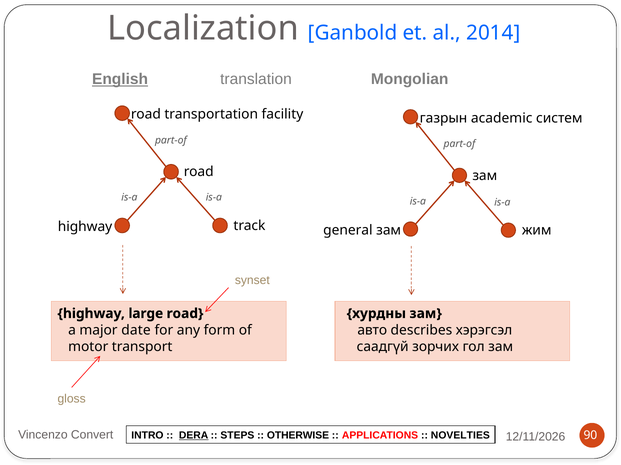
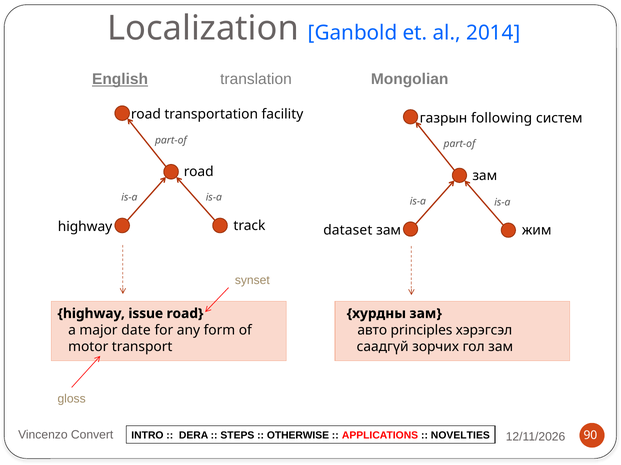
academic: academic -> following
general: general -> dataset
large: large -> issue
describes: describes -> principles
DERA underline: present -> none
